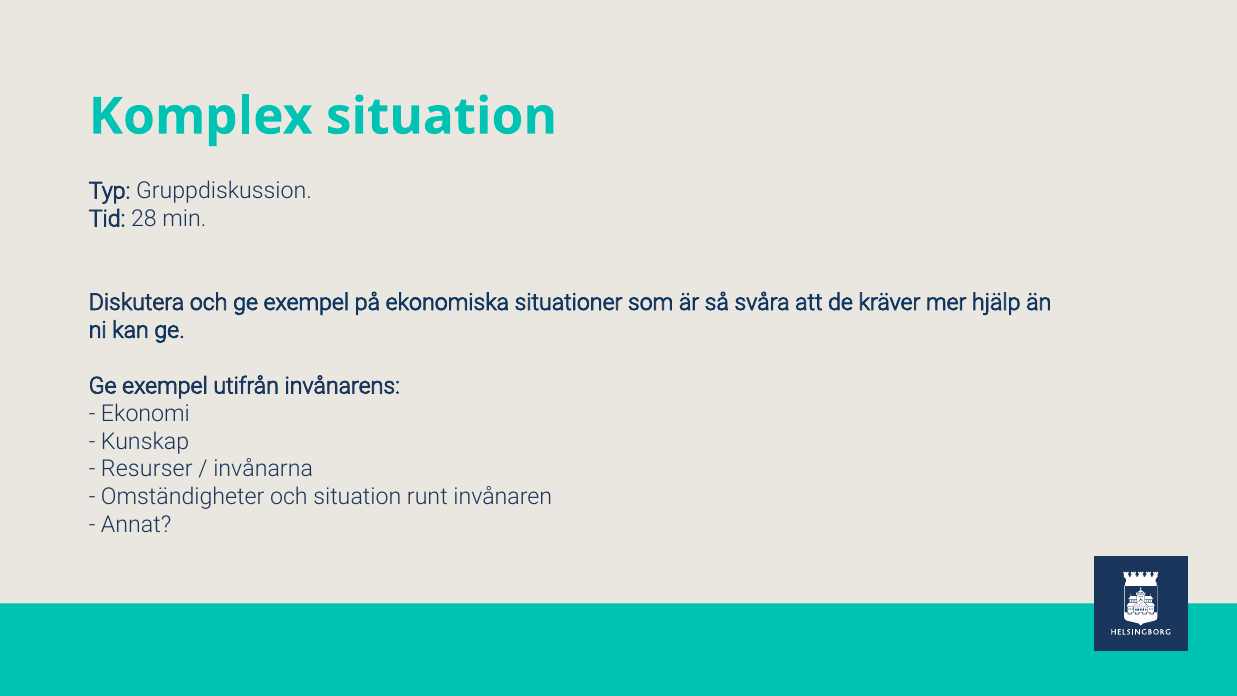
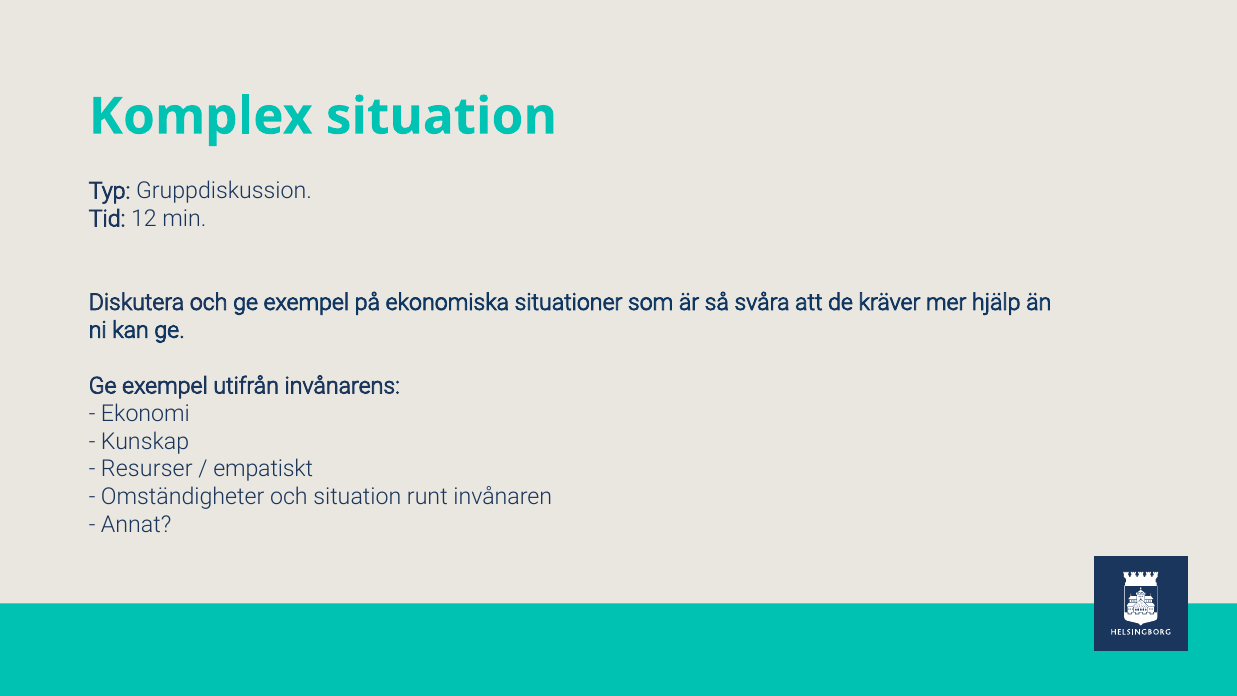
28: 28 -> 12
invånarna: invånarna -> empatiskt
